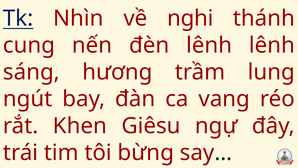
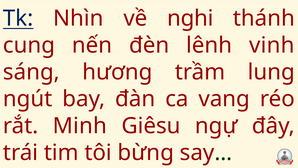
lênh lênh: lênh -> vinh
Khen: Khen -> Minh
